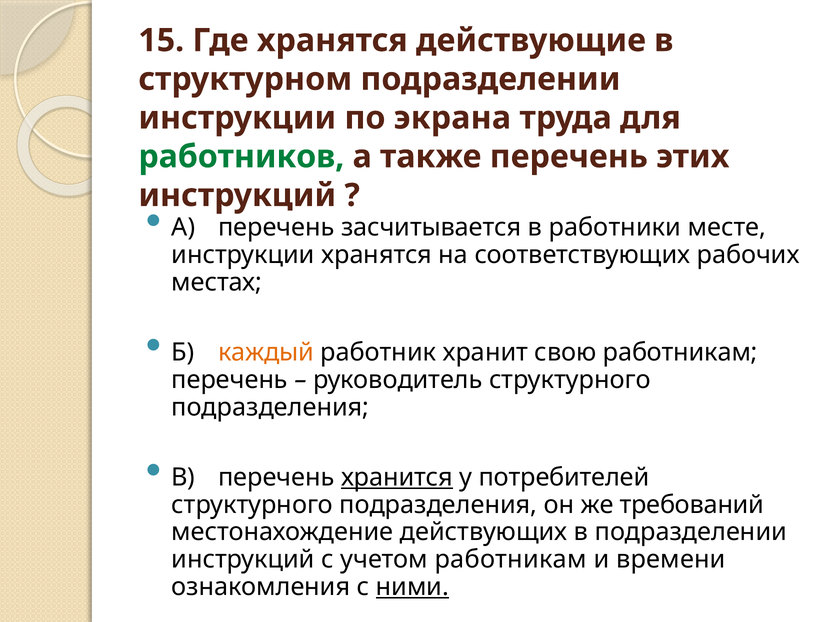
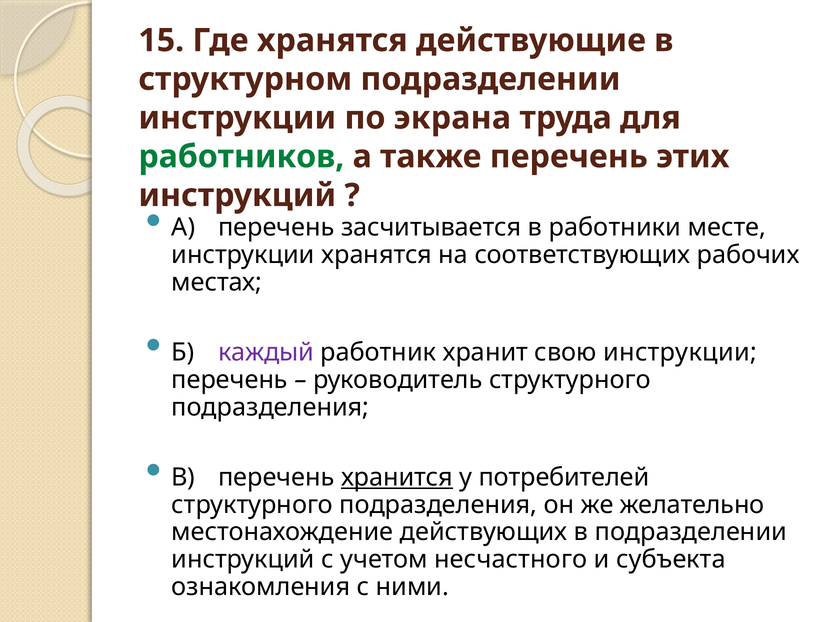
каждый colour: orange -> purple
свою работникам: работникам -> инструкции
требований: требований -> желательно
учетом работникам: работникам -> несчастного
времени: времени -> субъекта
ними underline: present -> none
